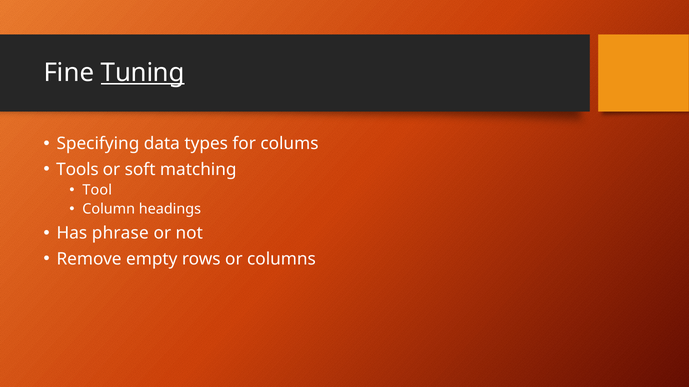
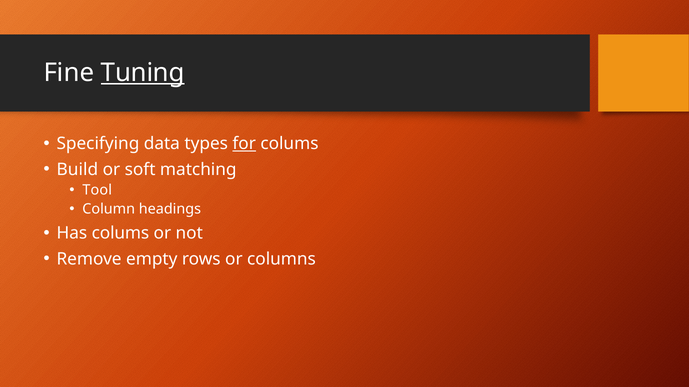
for underline: none -> present
Tools: Tools -> Build
Has phrase: phrase -> colums
